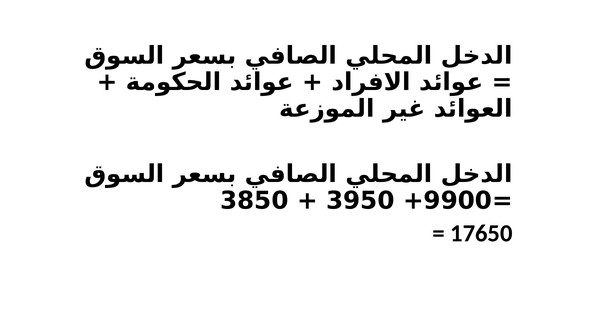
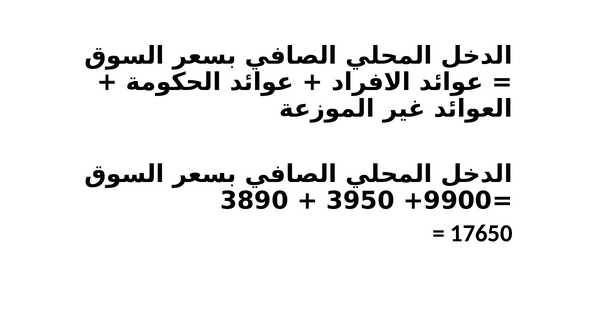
3850: 3850 -> 3890
